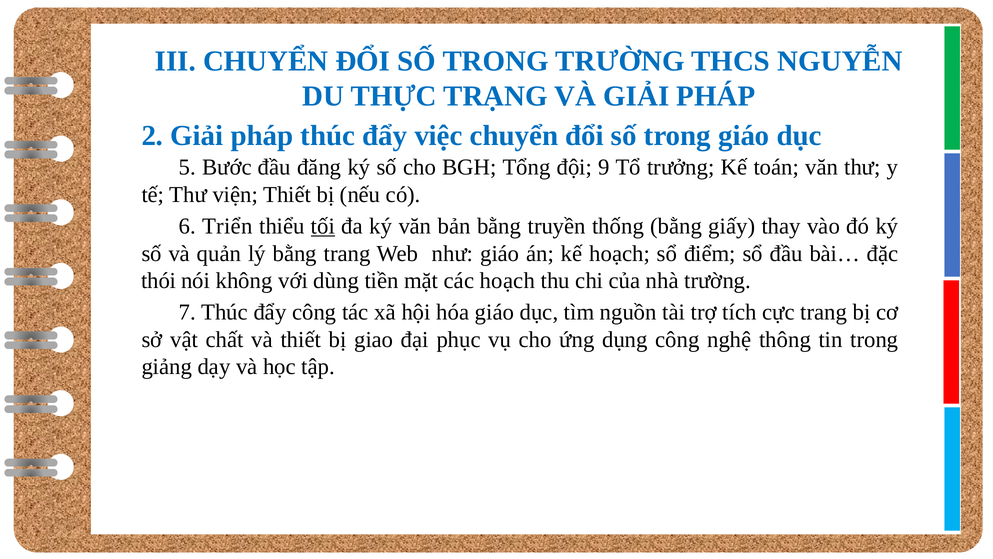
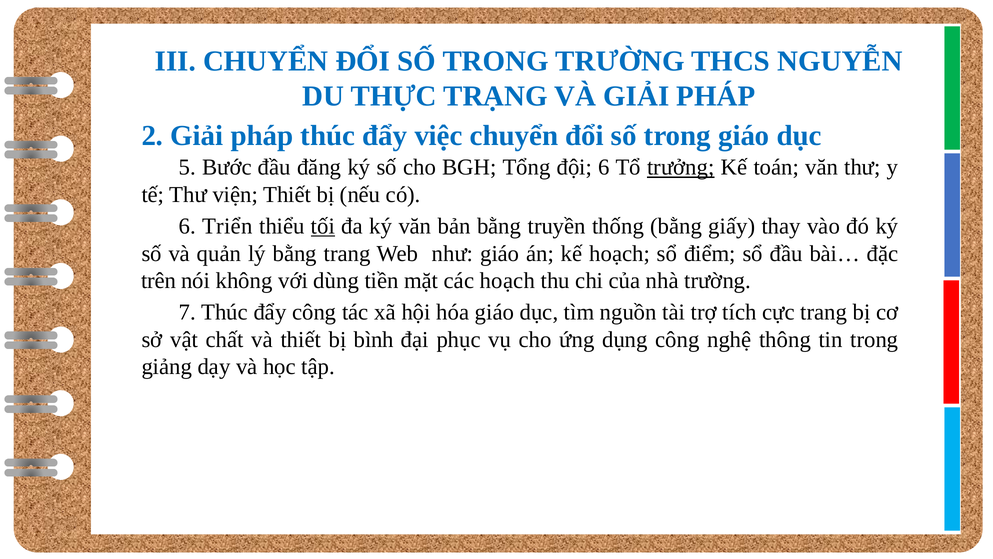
đội 9: 9 -> 6
trưởng underline: none -> present
thói: thói -> trên
giao: giao -> bình
